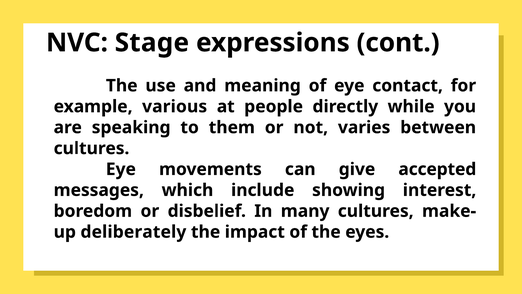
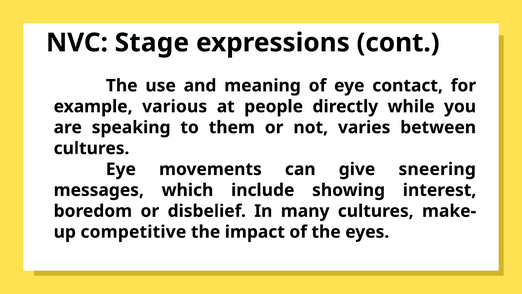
accepted: accepted -> sneering
deliberately: deliberately -> competitive
